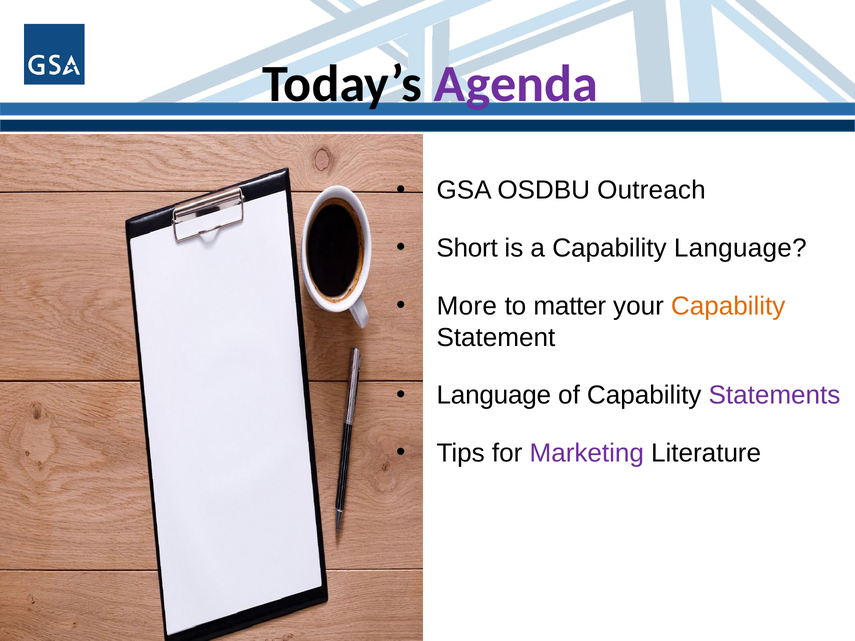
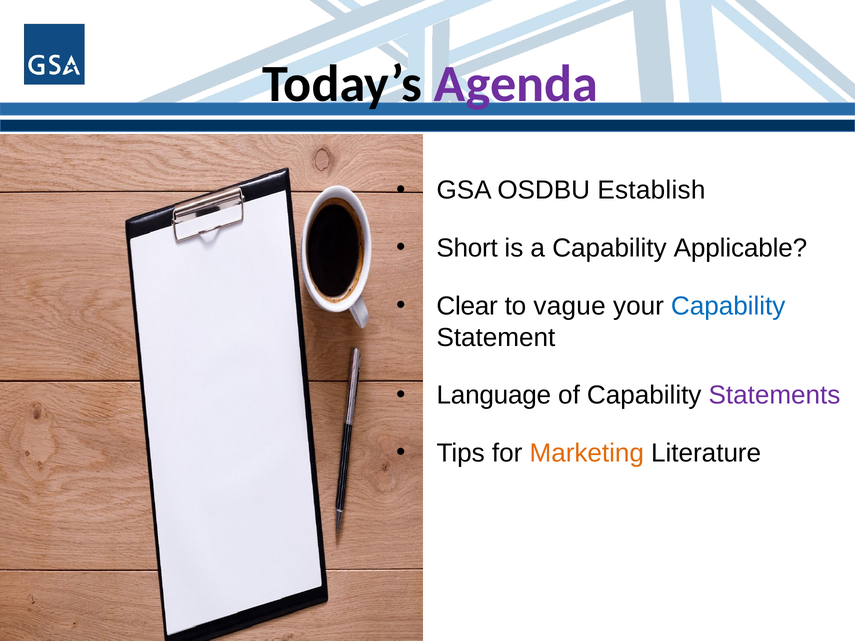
Outreach: Outreach -> Establish
Capability Language: Language -> Applicable
More: More -> Clear
matter: matter -> vague
Capability at (728, 306) colour: orange -> blue
Marketing colour: purple -> orange
